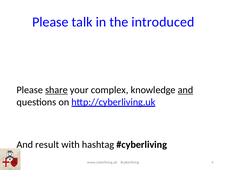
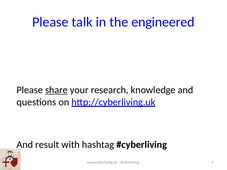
introduced: introduced -> engineered
complex: complex -> research
and at (185, 90) underline: present -> none
